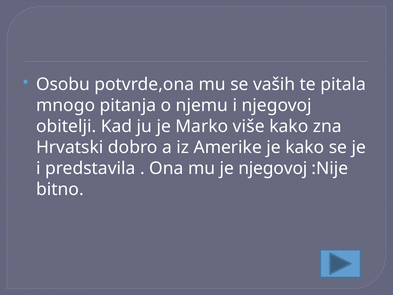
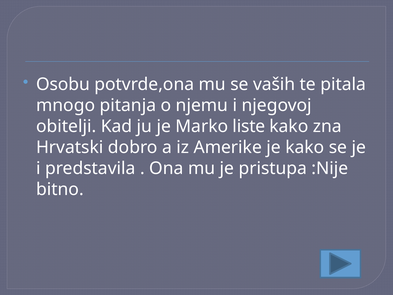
više: više -> liste
je njegovoj: njegovoj -> pristupa
